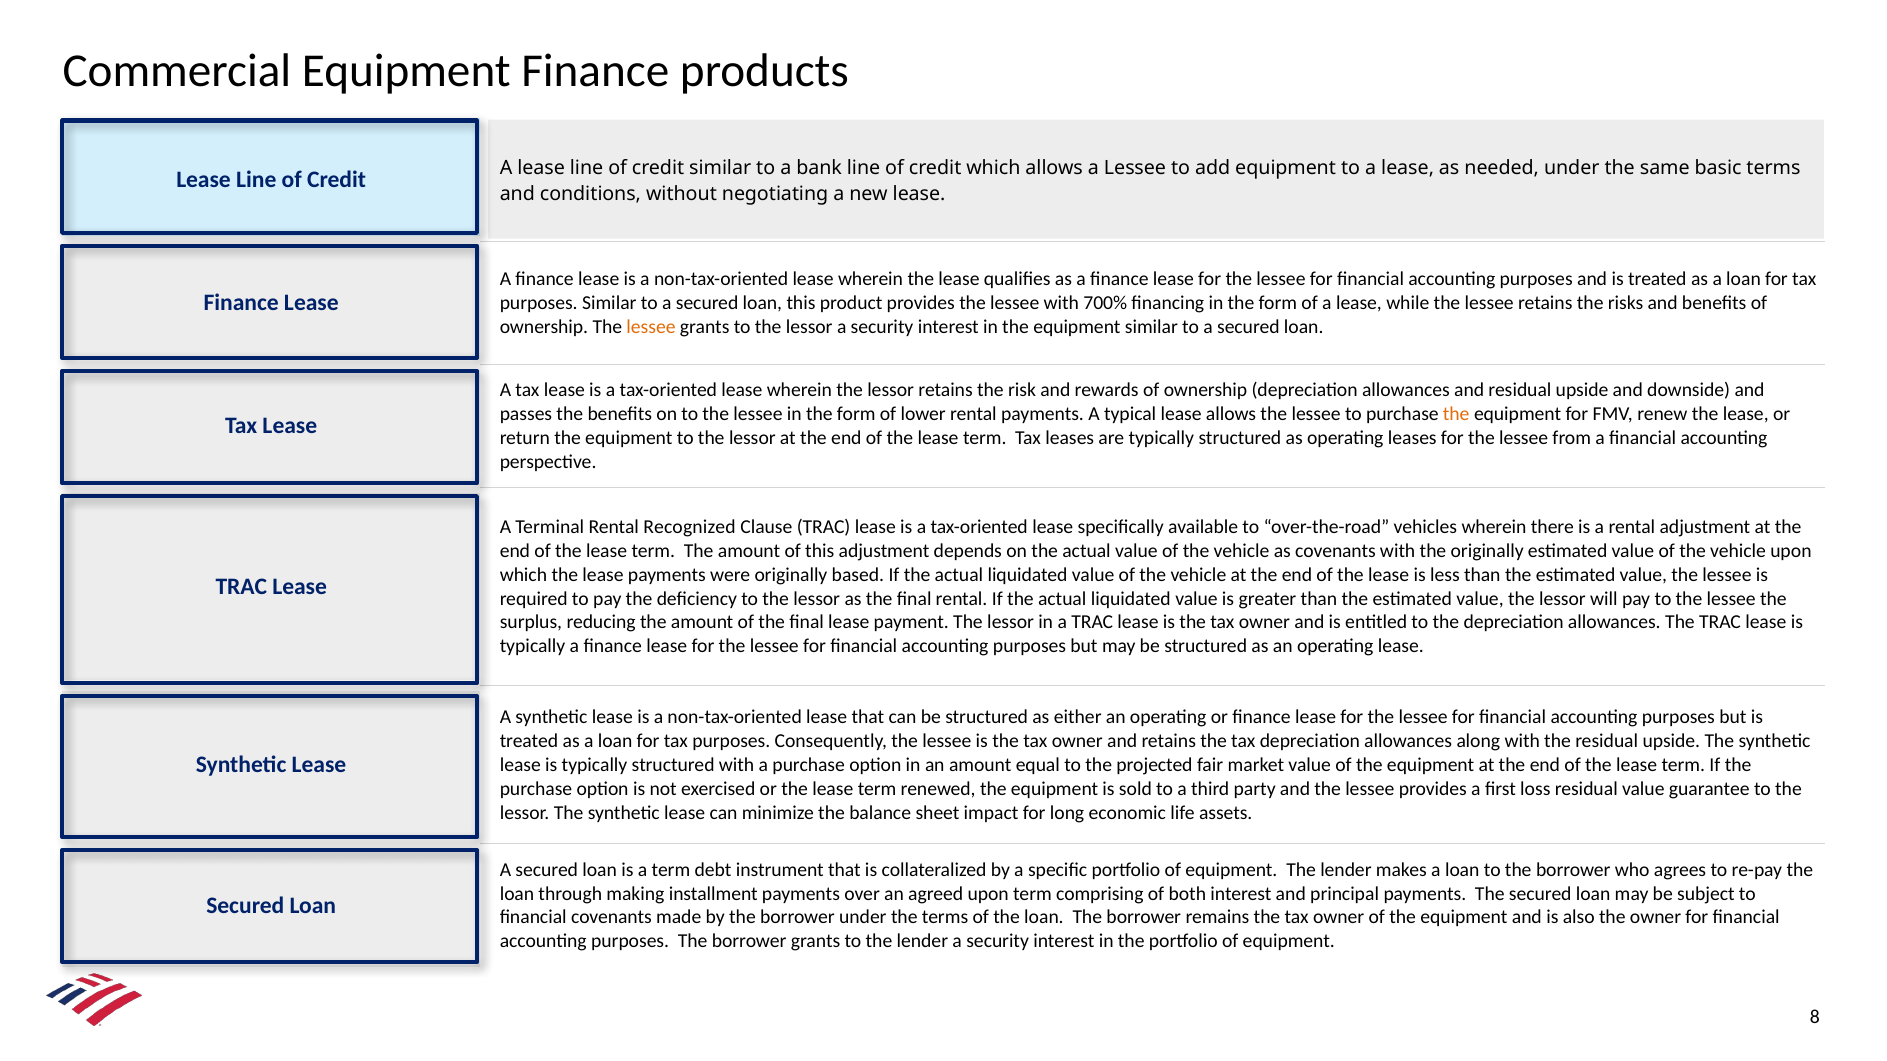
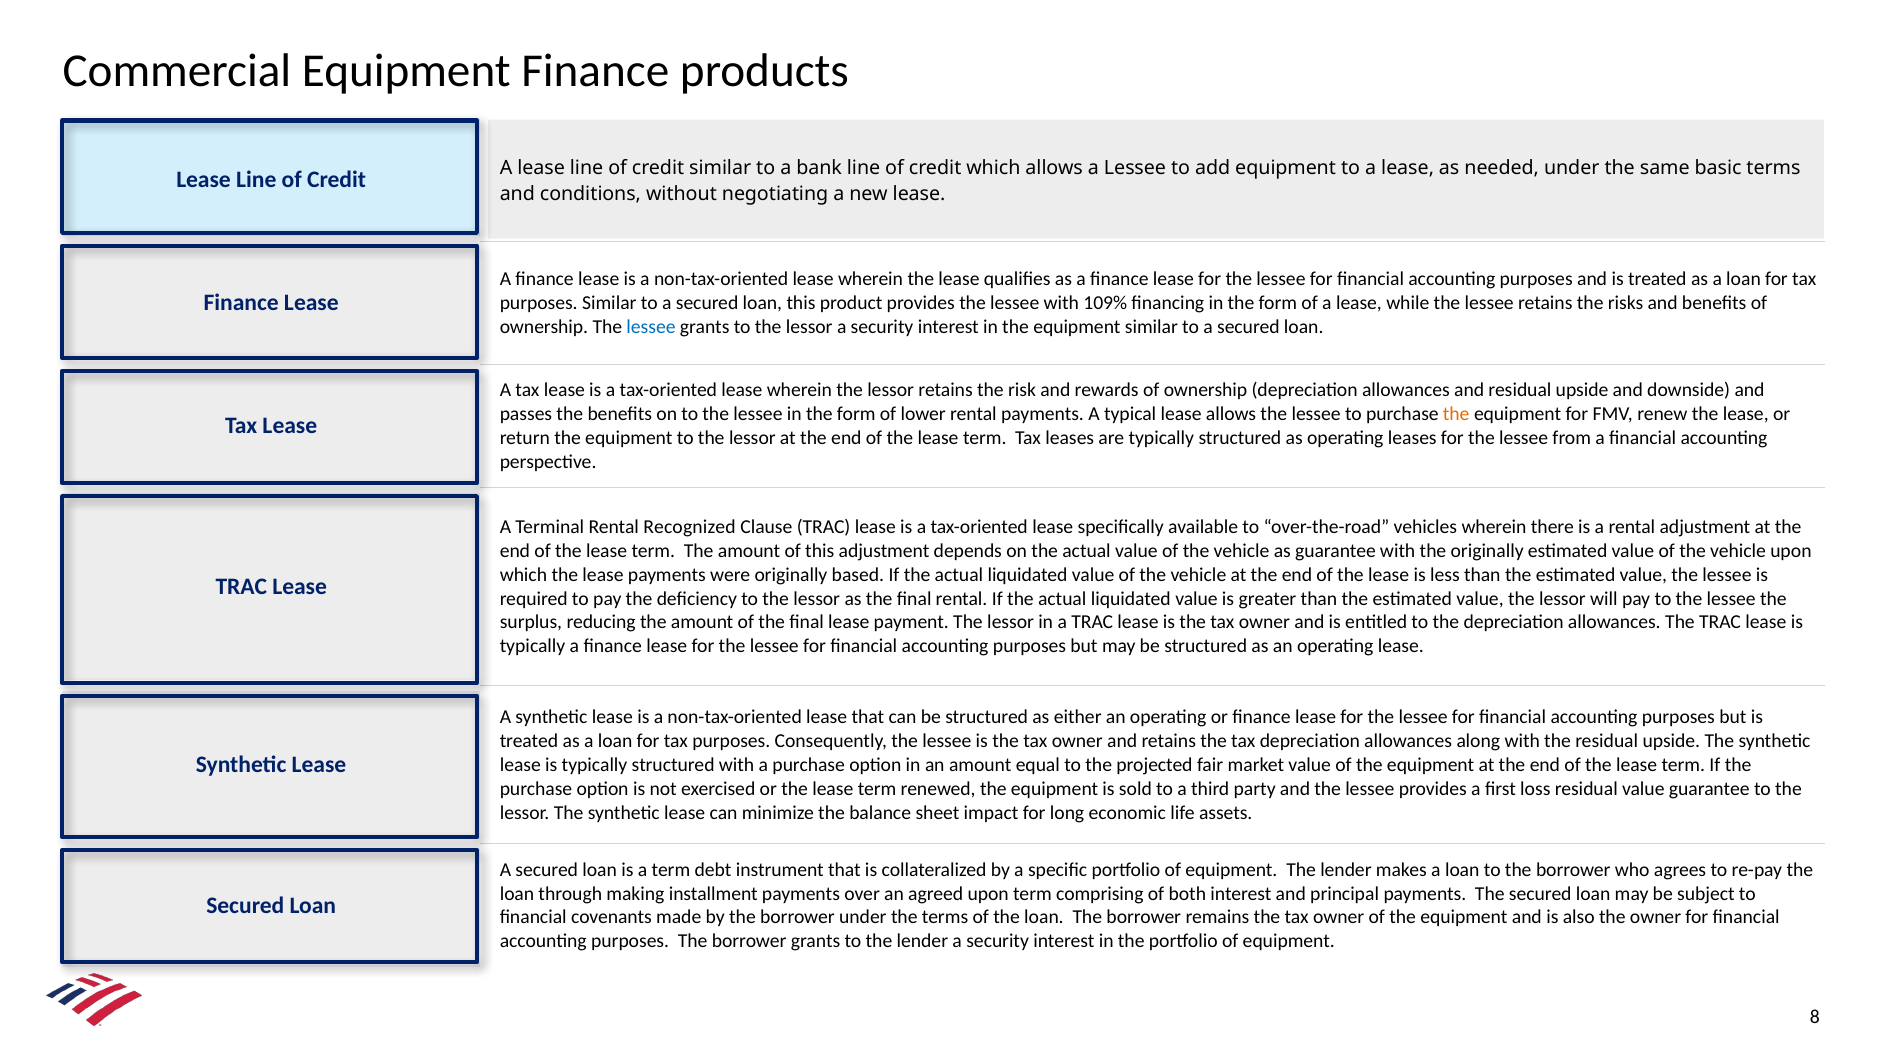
700%: 700% -> 109%
lessee at (651, 327) colour: orange -> blue
as covenants: covenants -> guarantee
